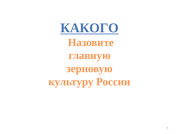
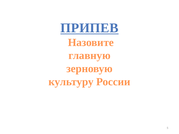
КАКОГО: КАКОГО -> ПРИПЕВ
